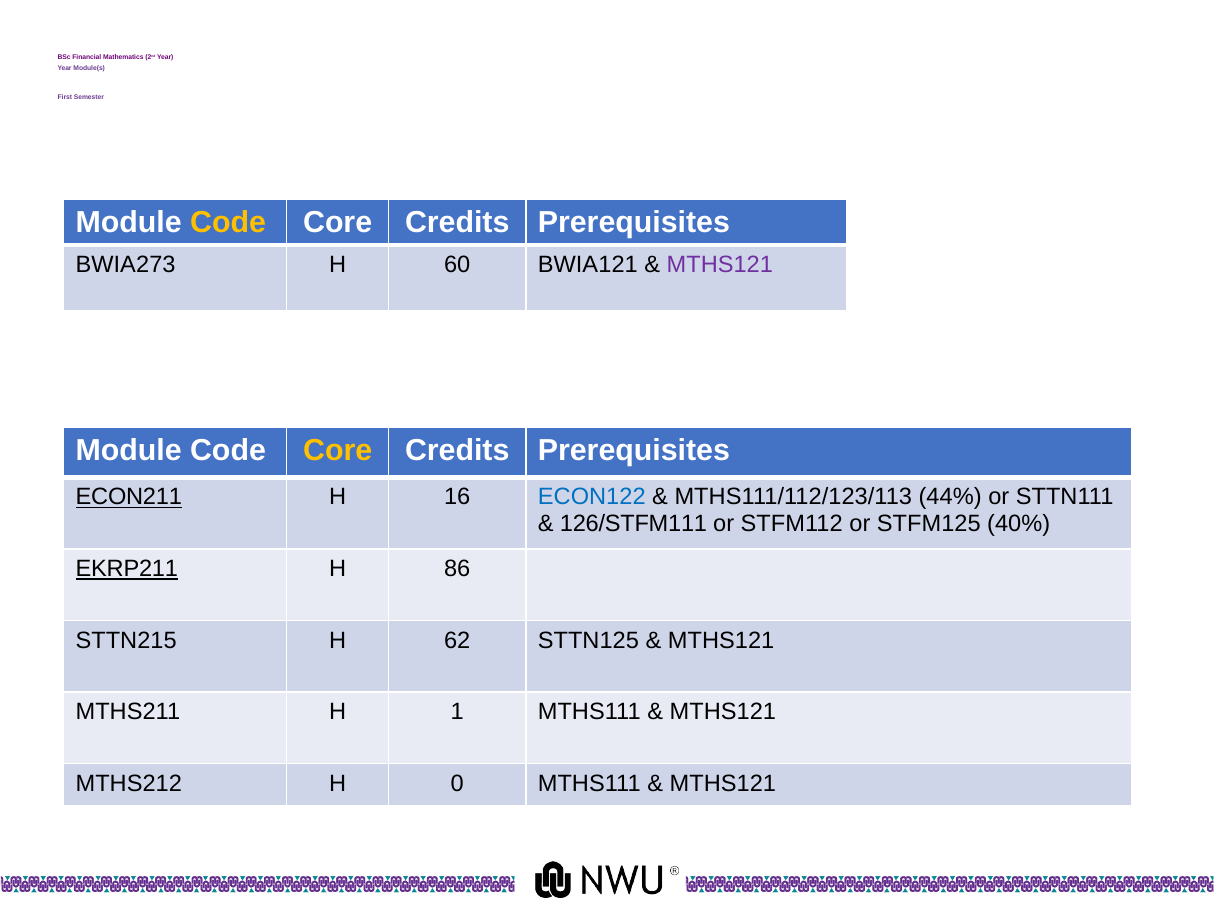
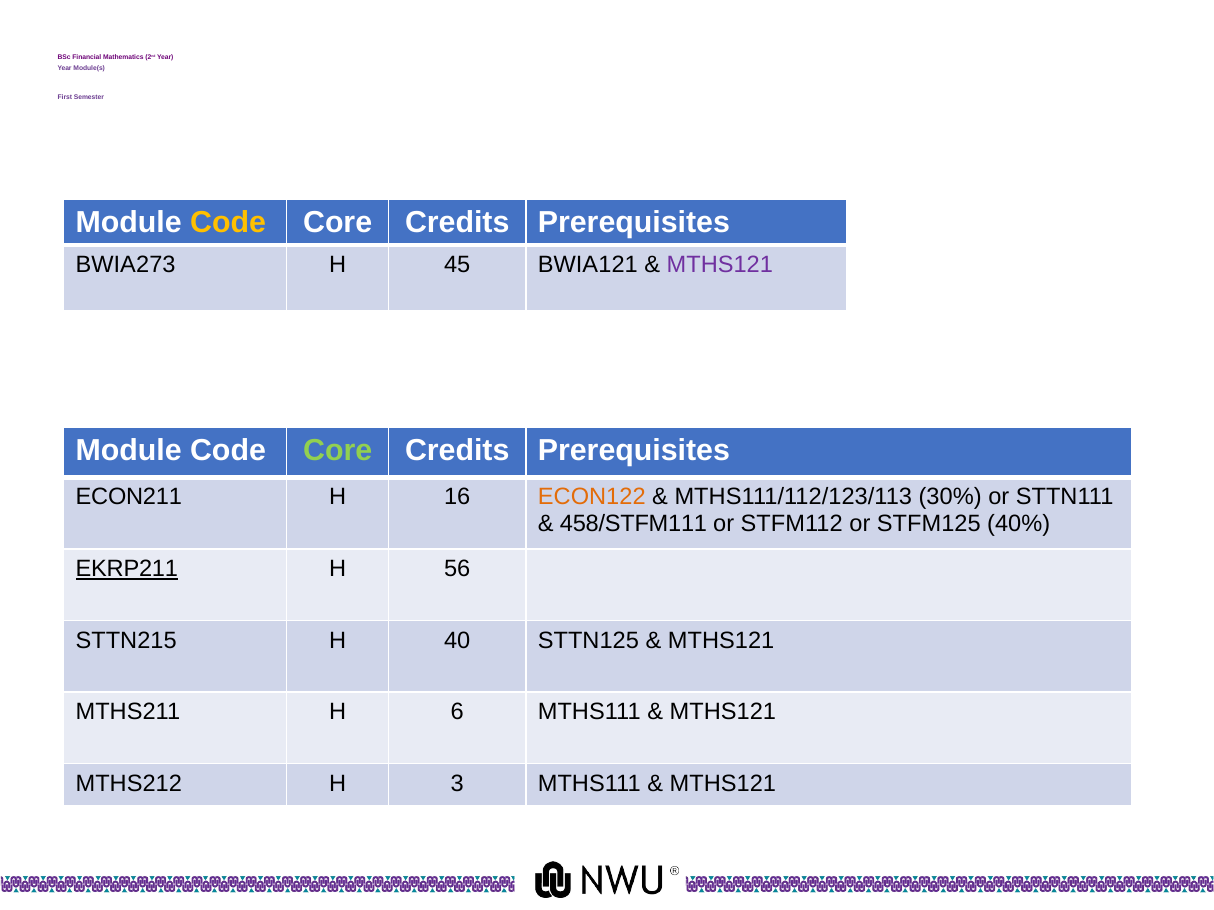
60: 60 -> 45
Core at (338, 451) colour: yellow -> light green
ECON211 underline: present -> none
ECON122 colour: blue -> orange
44%: 44% -> 30%
126/STFM111: 126/STFM111 -> 458/STFM111
86: 86 -> 56
62: 62 -> 40
1: 1 -> 6
0: 0 -> 3
